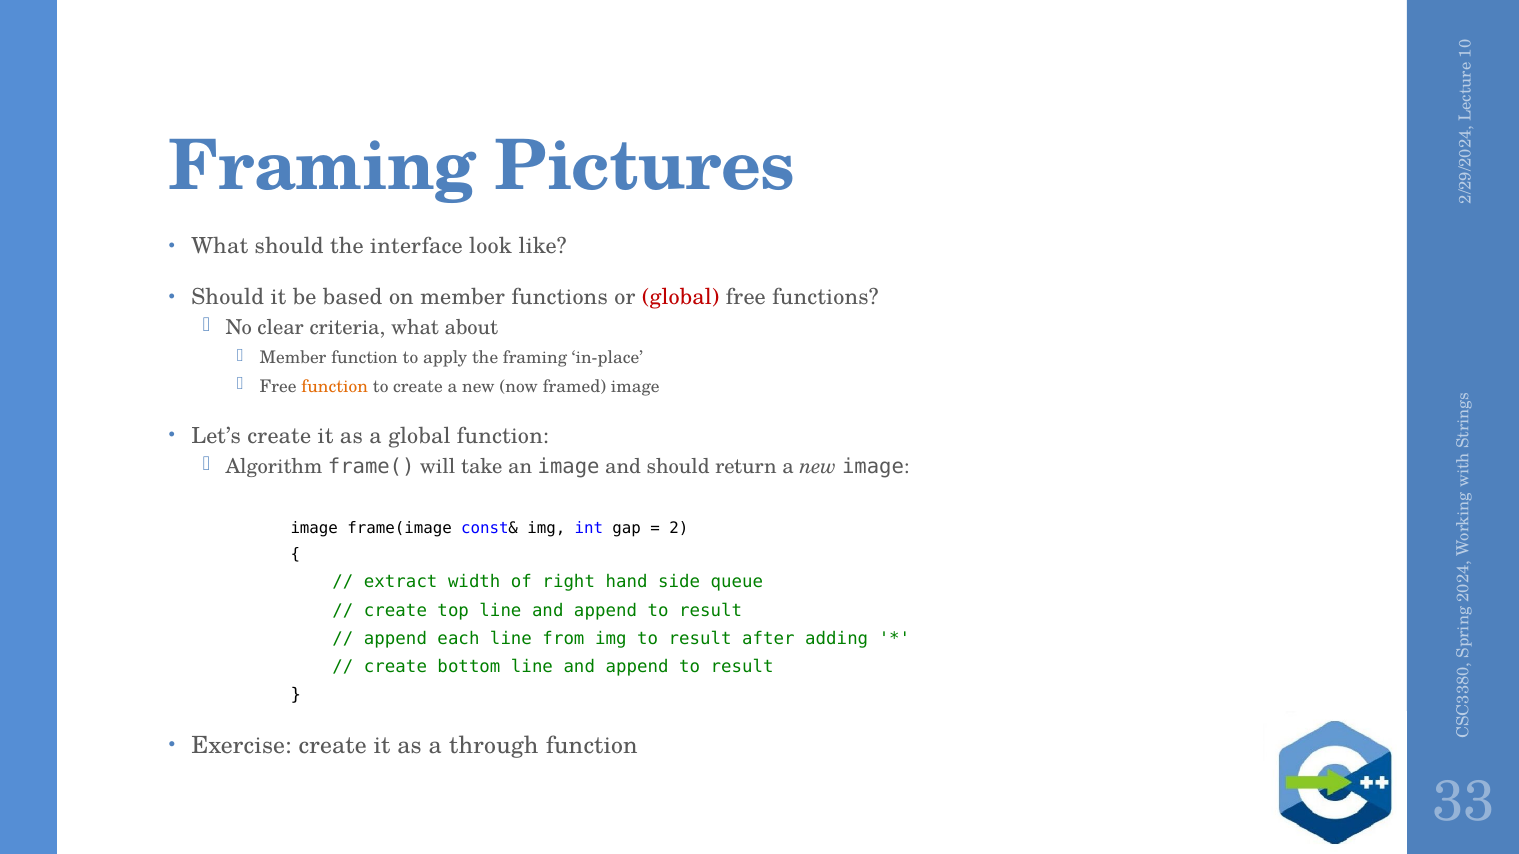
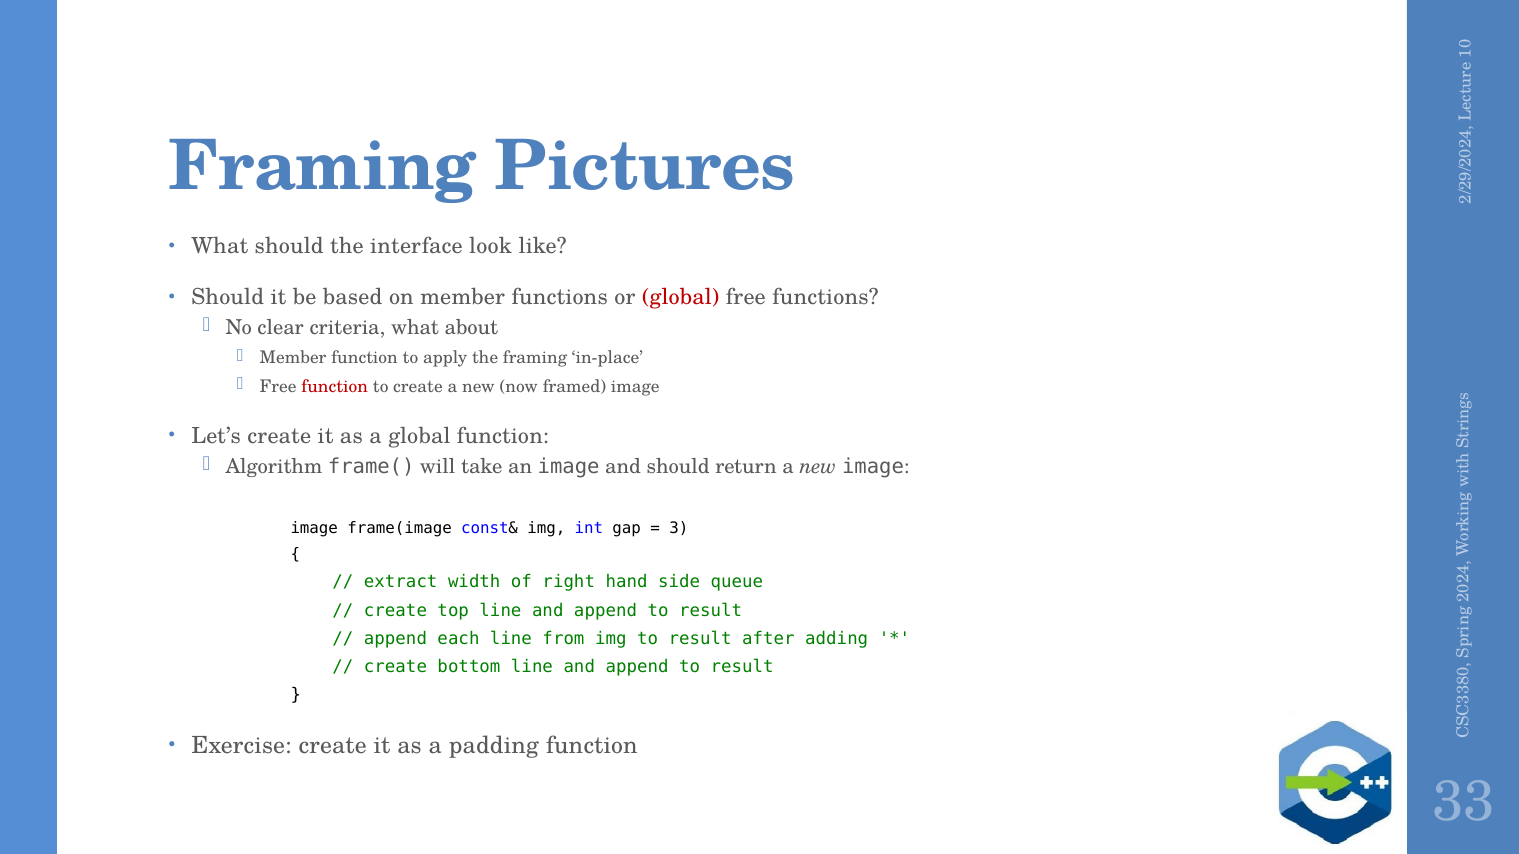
function at (335, 387) colour: orange -> red
2 at (679, 528): 2 -> 3
through: through -> padding
